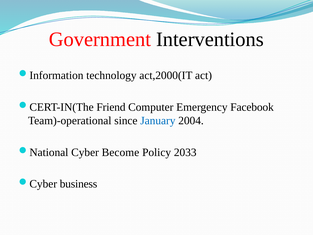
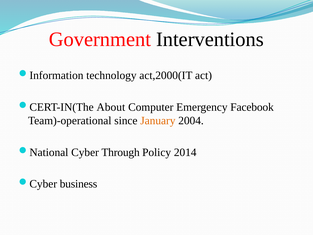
Friend: Friend -> About
January colour: blue -> orange
Become: Become -> Through
2033: 2033 -> 2014
